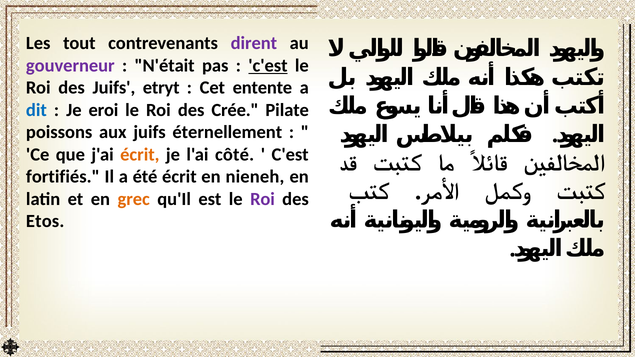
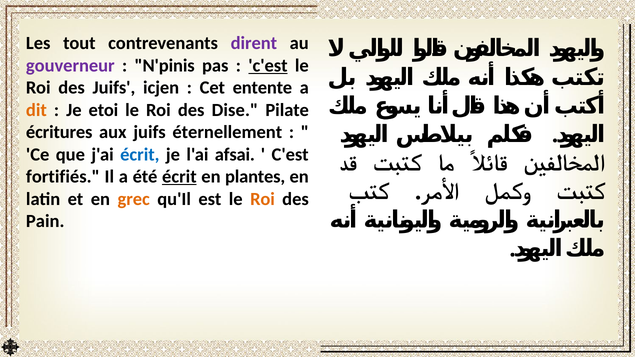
N'était: N'était -> N'pinis
etryt: etryt -> icjen
dit colour: blue -> orange
eroi: eroi -> etoi
Crée: Crée -> Dise
poissons: poissons -> écritures
écrit at (140, 155) colour: orange -> blue
côté: côté -> afsai
écrit at (179, 177) underline: none -> present
nieneh: nieneh -> plantes
Roi at (263, 199) colour: purple -> orange
Etos: Etos -> Pain
